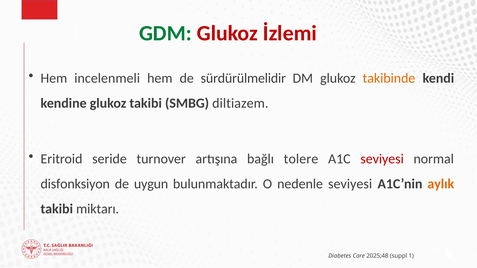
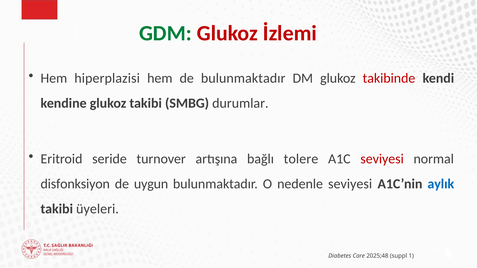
incelenmeli: incelenmeli -> hiperplazisi
de sürdürülmelidir: sürdürülmelidir -> bulunmaktadır
takibinde colour: orange -> red
diltiazem: diltiazem -> durumlar
aylık colour: orange -> blue
miktarı: miktarı -> üyeleri
